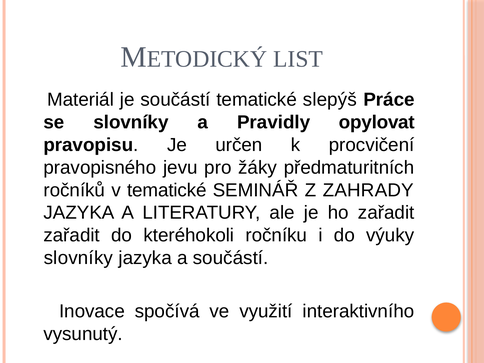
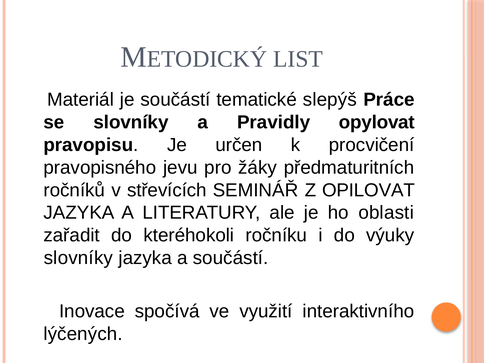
v tematické: tematické -> střevících
ZAHRADY: ZAHRADY -> OPILOVAT
ho zařadit: zařadit -> oblasti
vysunutý: vysunutý -> lýčených
